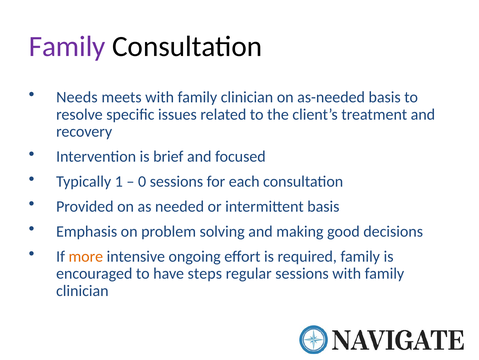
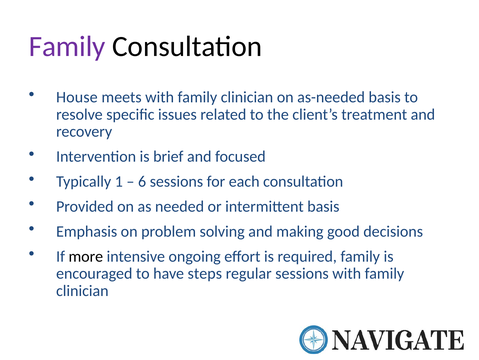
Needs: Needs -> House
0: 0 -> 6
more colour: orange -> black
